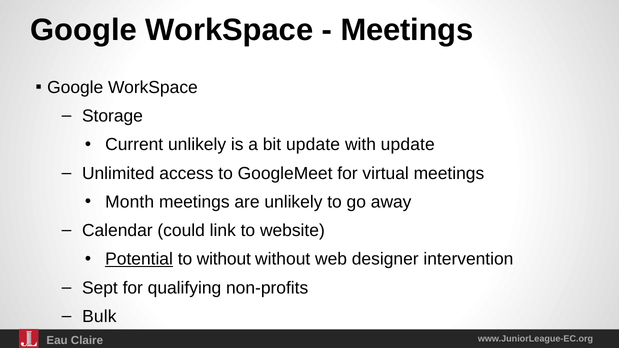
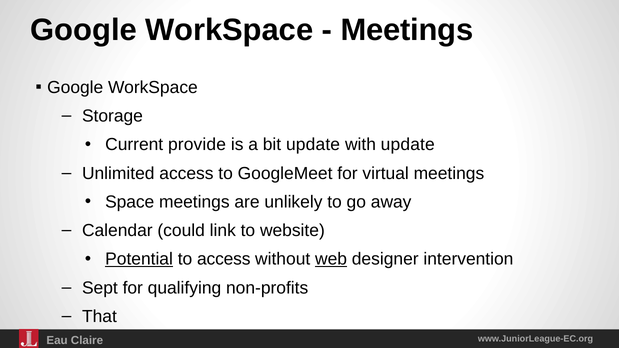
Current unlikely: unlikely -> provide
Month: Month -> Space
to without: without -> access
web underline: none -> present
Bulk: Bulk -> That
